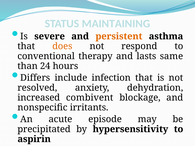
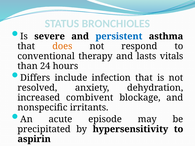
MAINTAINING: MAINTAINING -> BRONCHIOLES
persistent colour: orange -> blue
same: same -> vitals
